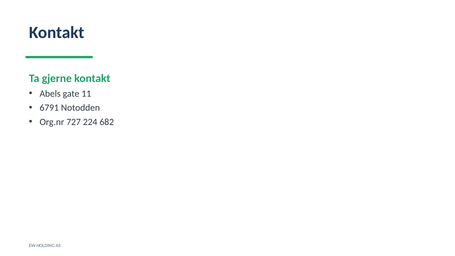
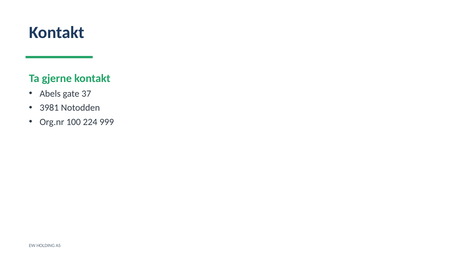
11: 11 -> 37
6791: 6791 -> 3981
727: 727 -> 100
682: 682 -> 999
